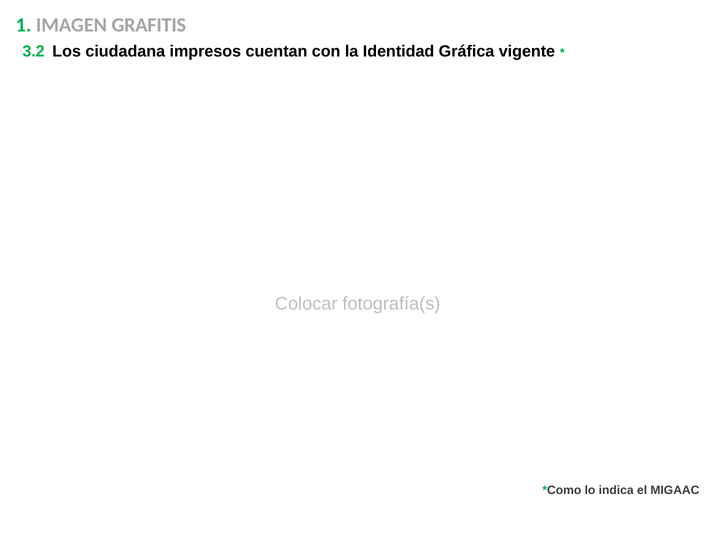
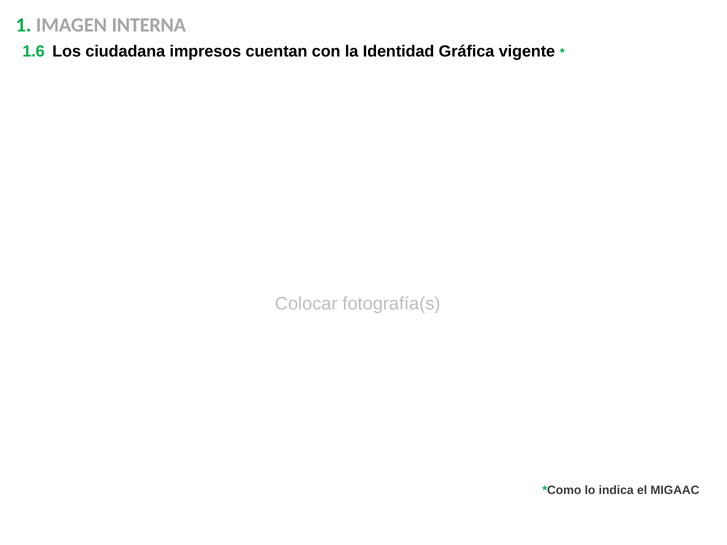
GRAFITIS: GRAFITIS -> INTERNA
3.2: 3.2 -> 1.6
